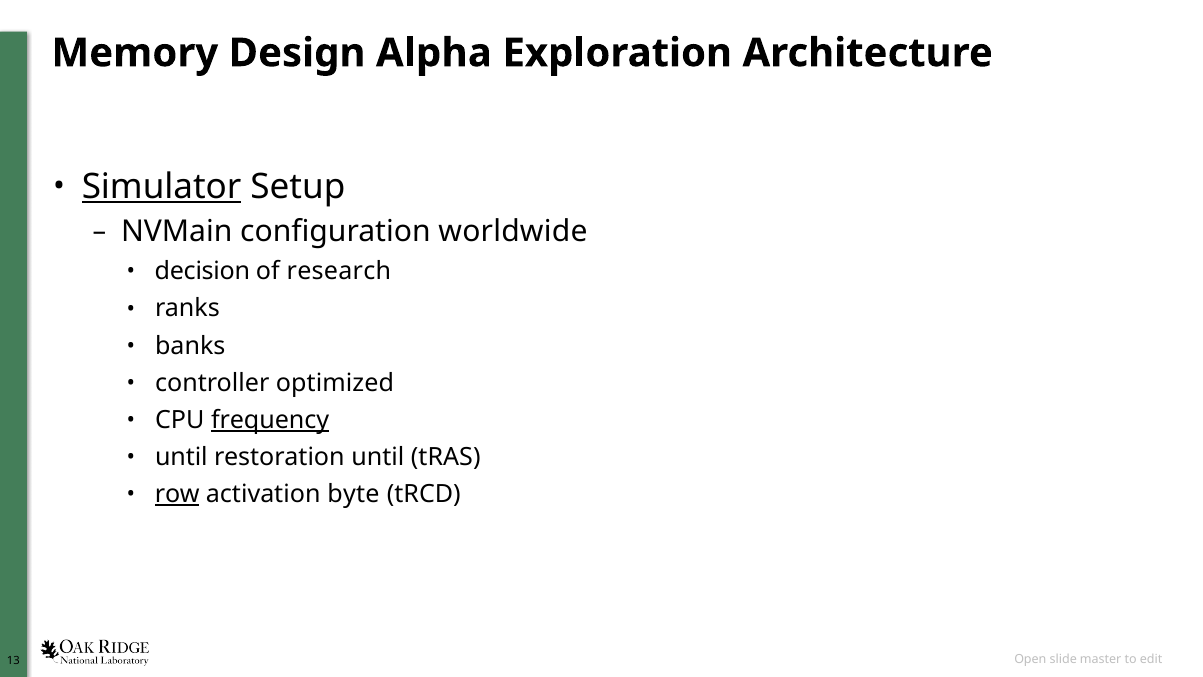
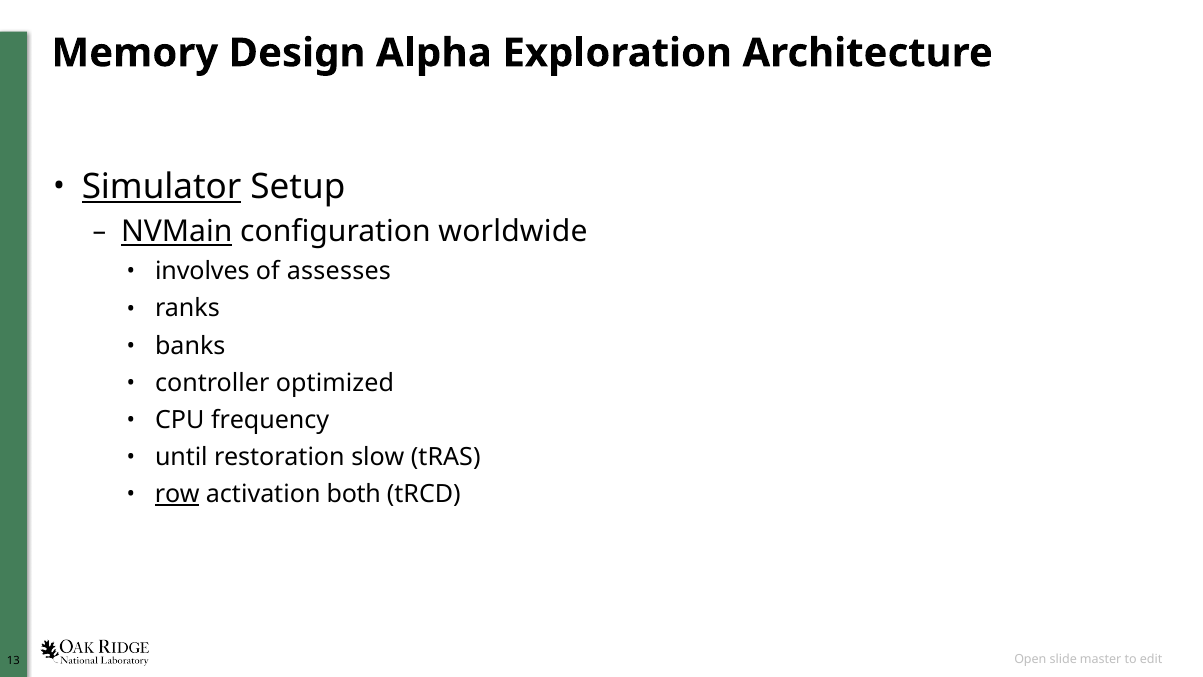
NVMain underline: none -> present
decision: decision -> involves
research: research -> assesses
frequency underline: present -> none
restoration until: until -> slow
byte: byte -> both
